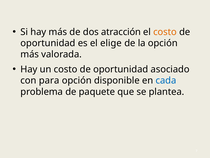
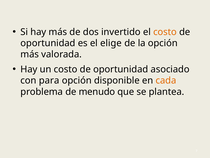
atracción: atracción -> invertido
cada colour: blue -> orange
paquete: paquete -> menudo
